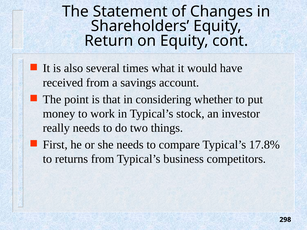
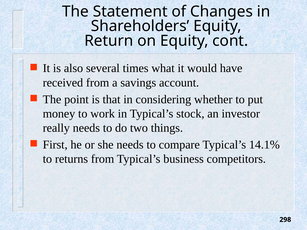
17.8%: 17.8% -> 14.1%
